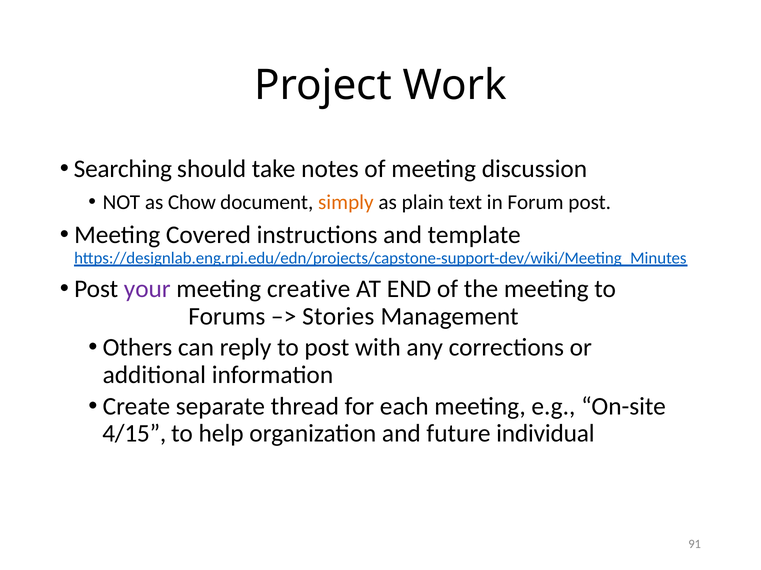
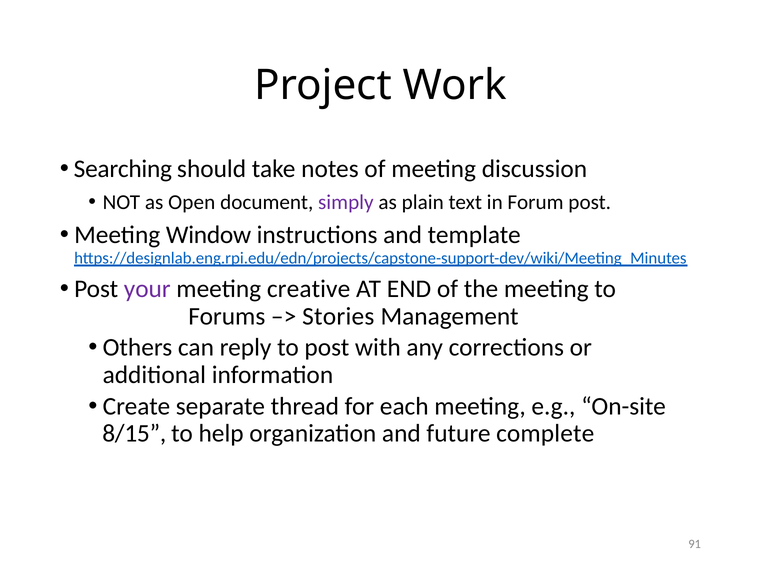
Chow: Chow -> Open
simply colour: orange -> purple
Covered: Covered -> Window
4/15: 4/15 -> 8/15
individual: individual -> complete
